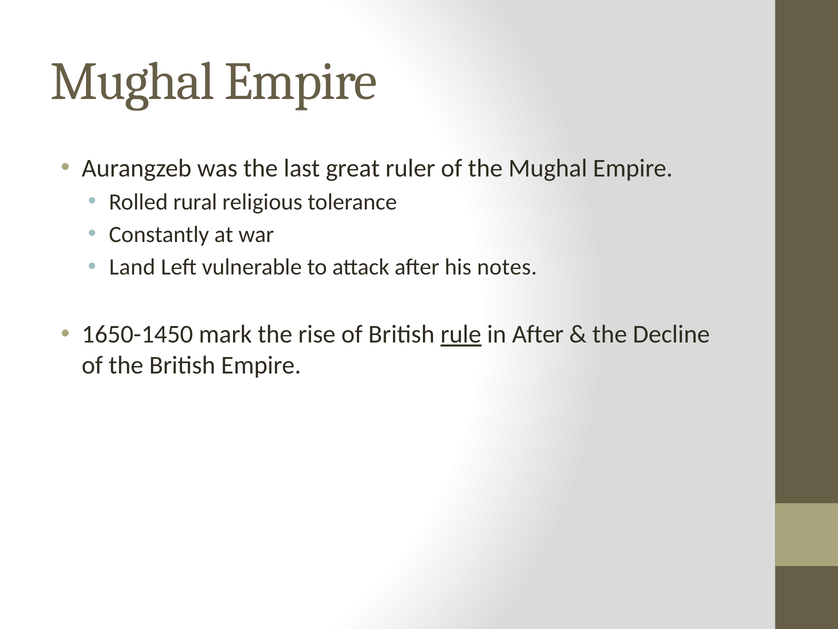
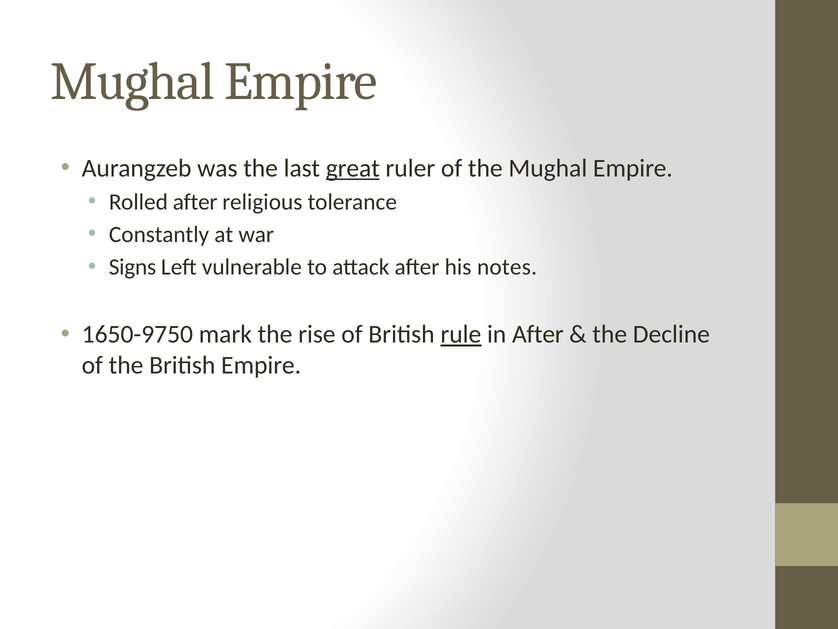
great underline: none -> present
Rolled rural: rural -> after
Land: Land -> Signs
1650-1450: 1650-1450 -> 1650-9750
